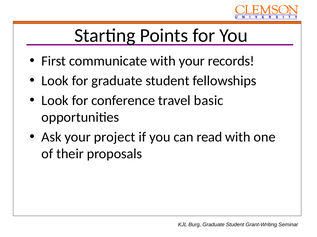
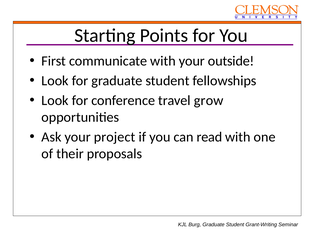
records: records -> outside
basic: basic -> grow
